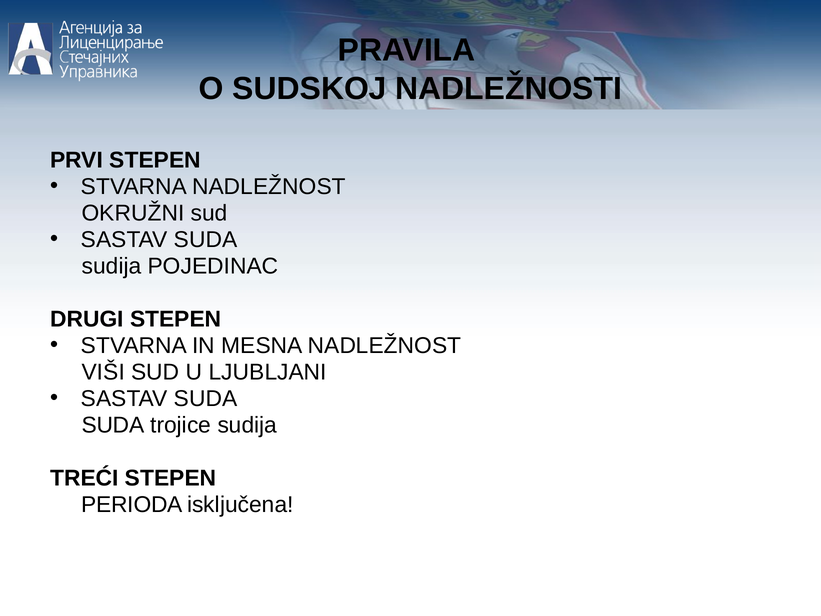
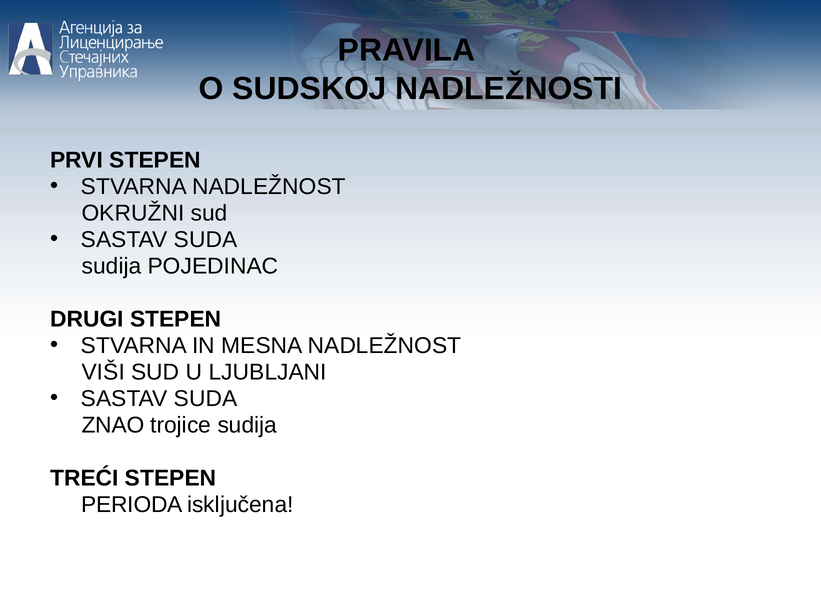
SUDA at (113, 425): SUDA -> ZNAO
